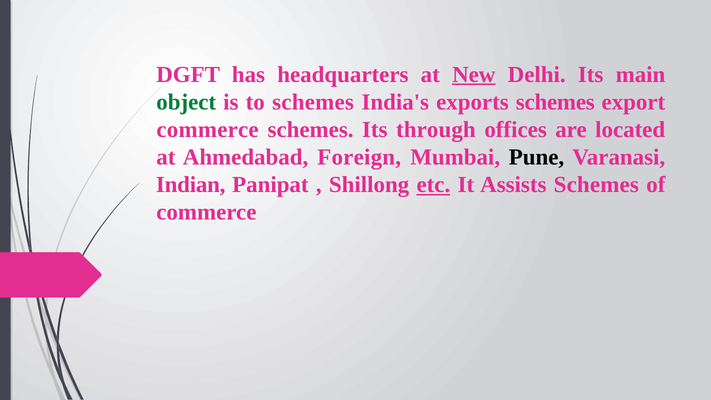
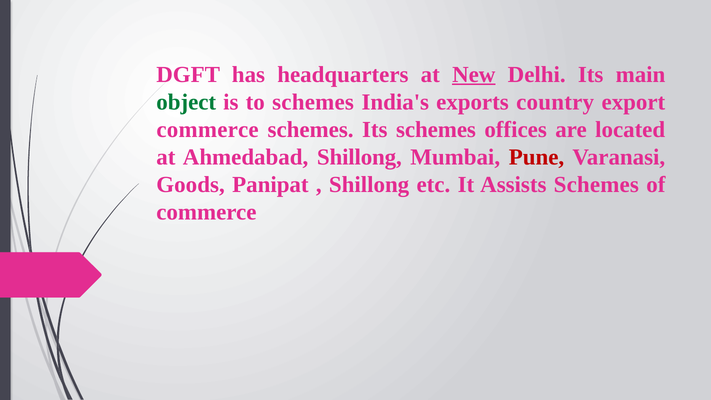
exports schemes: schemes -> country
Its through: through -> schemes
Ahmedabad Foreign: Foreign -> Shillong
Pune colour: black -> red
Indian: Indian -> Goods
etc underline: present -> none
